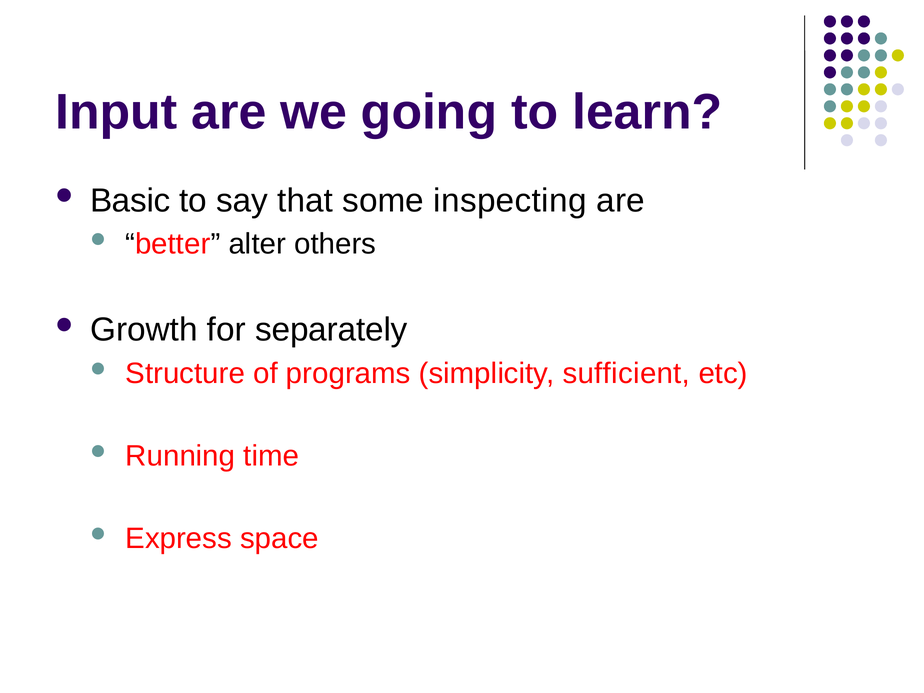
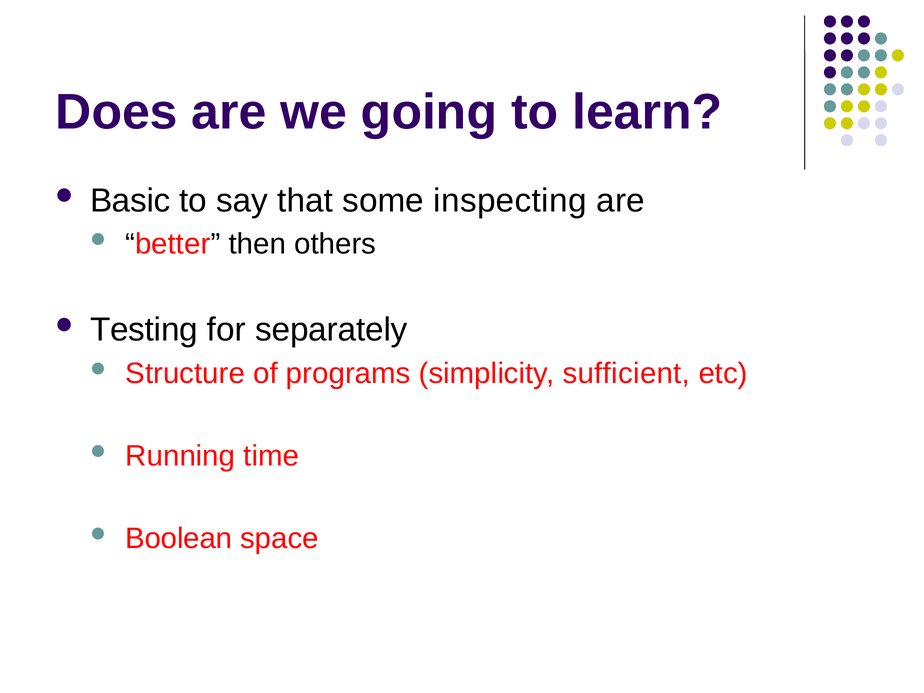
Input: Input -> Does
alter: alter -> then
Growth: Growth -> Testing
Express: Express -> Boolean
